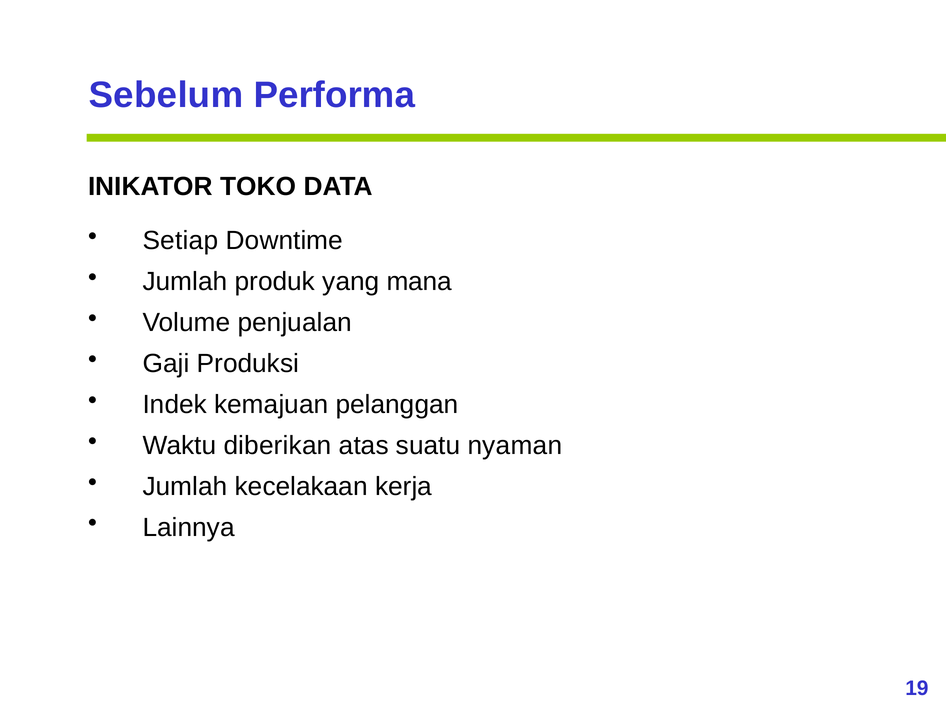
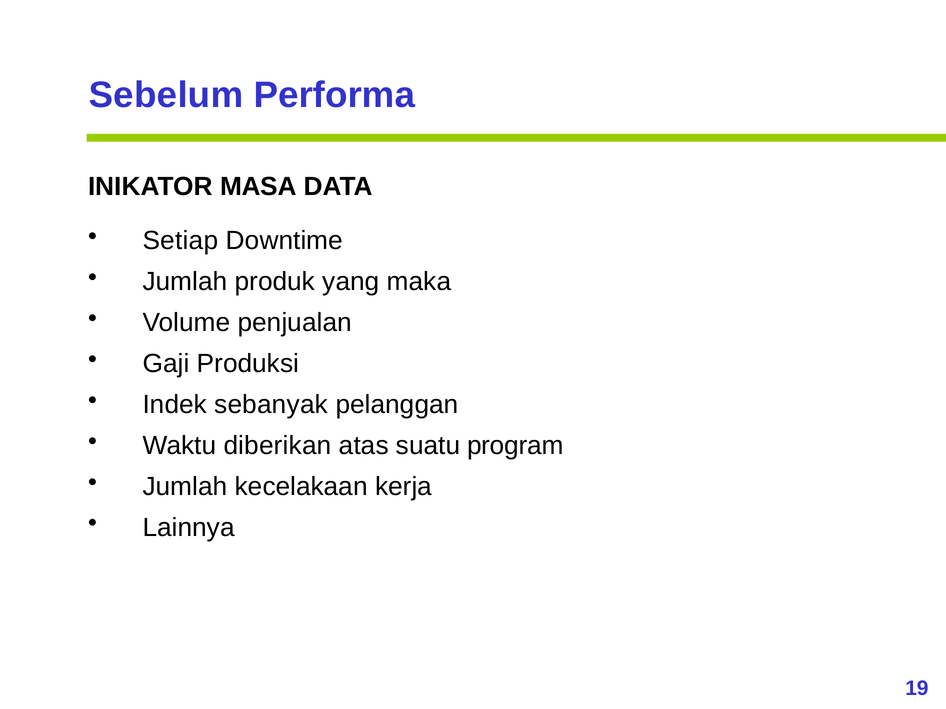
TOKO: TOKO -> MASA
mana: mana -> maka
kemajuan: kemajuan -> sebanyak
nyaman: nyaman -> program
